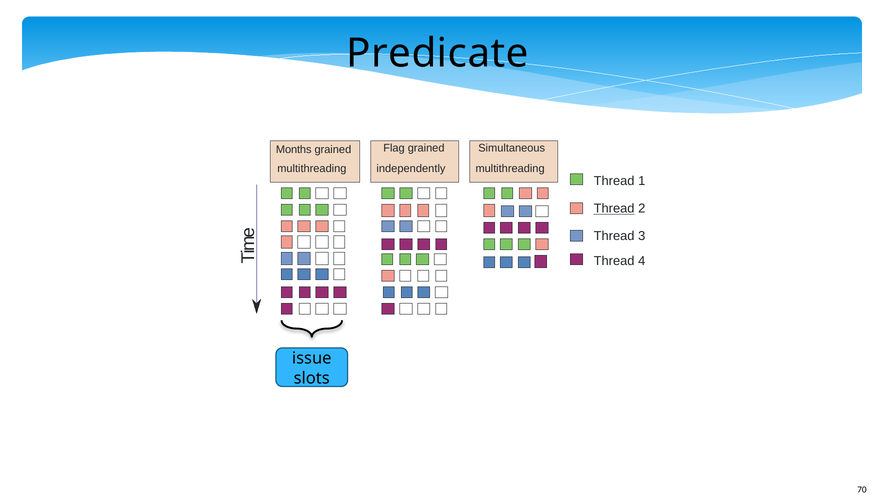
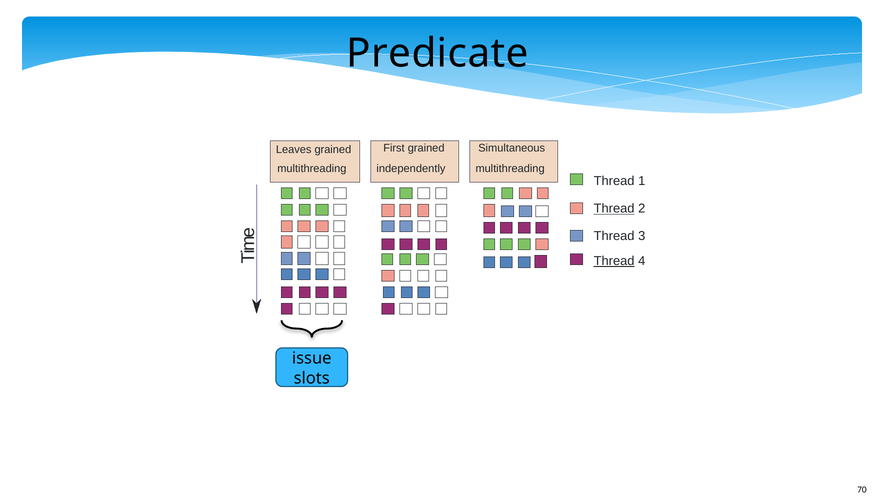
Flag: Flag -> First
Months: Months -> Leaves
Thread at (614, 261) underline: none -> present
